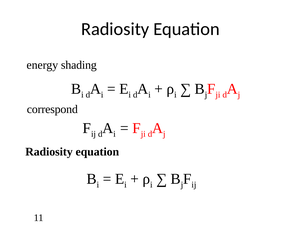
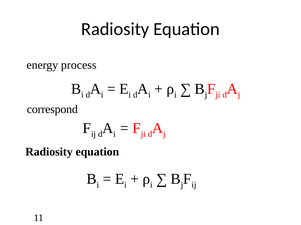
shading: shading -> process
